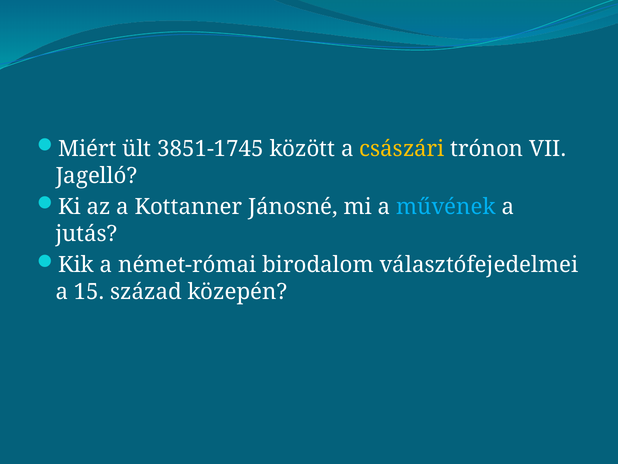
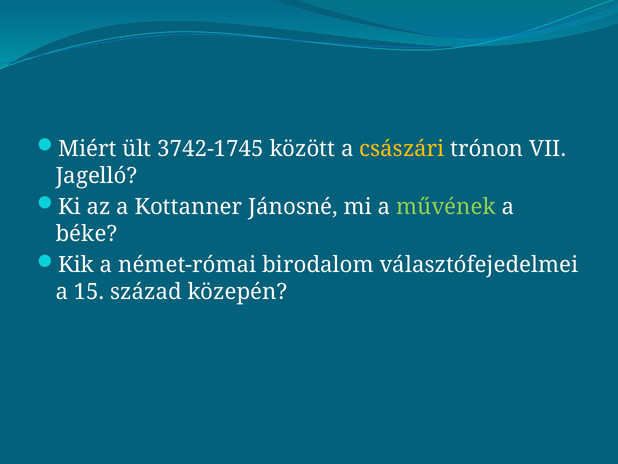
3851-1745: 3851-1745 -> 3742-1745
művének colour: light blue -> light green
jutás: jutás -> béke
